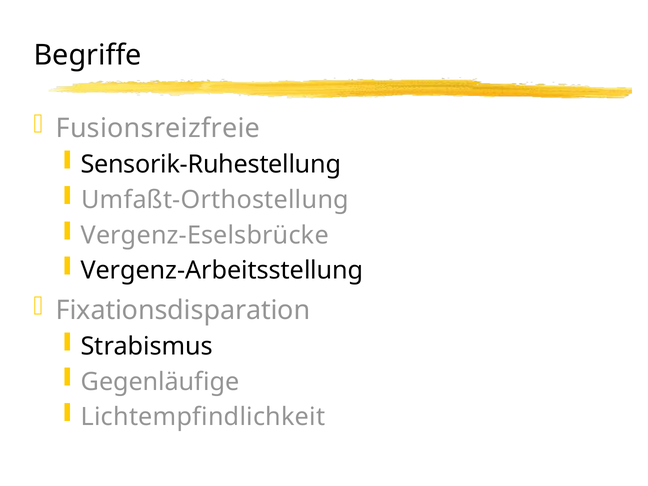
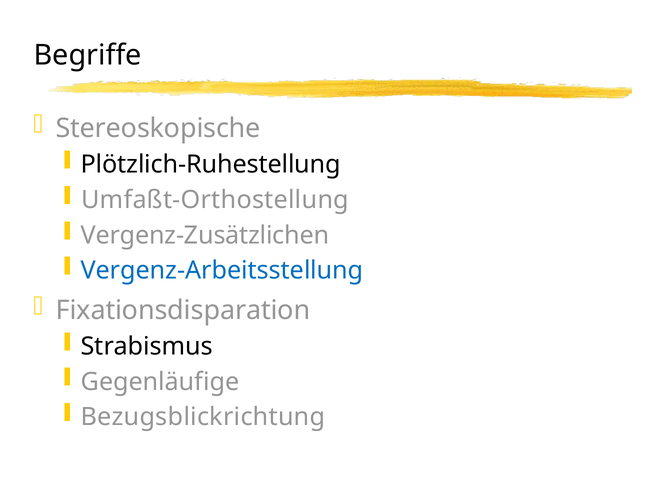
Fusionsreizfreie: Fusionsreizfreie -> Stereoskopische
Sensorik-Ruhestellung: Sensorik-Ruhestellung -> Plötzlich-Ruhestellung
Vergenz-Eselsbrücke: Vergenz-Eselsbrücke -> Vergenz-Zusätzlichen
Vergenz-Arbeitsstellung colour: black -> blue
Lichtempfindlichkeit: Lichtempfindlichkeit -> Bezugsblickrichtung
